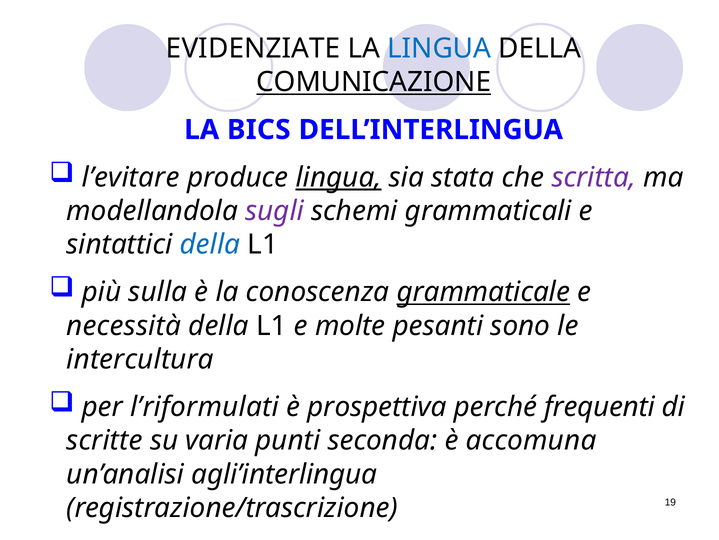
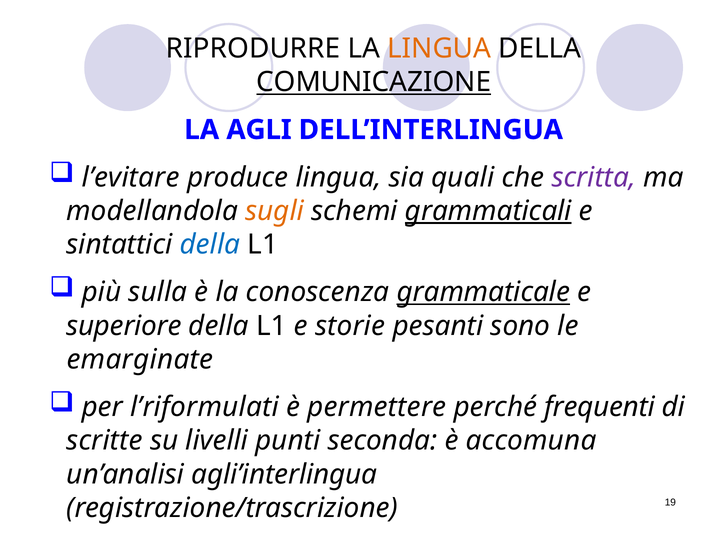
EVIDENZIATE: EVIDENZIATE -> RIPRODURRE
LINGUA at (439, 48) colour: blue -> orange
BICS: BICS -> AGLI
lingua at (339, 177) underline: present -> none
stata: stata -> quali
sugli colour: purple -> orange
grammaticali underline: none -> present
necessità: necessità -> superiore
molte: molte -> storie
intercultura: intercultura -> emarginate
prospettiva: prospettiva -> permettere
varia: varia -> livelli
